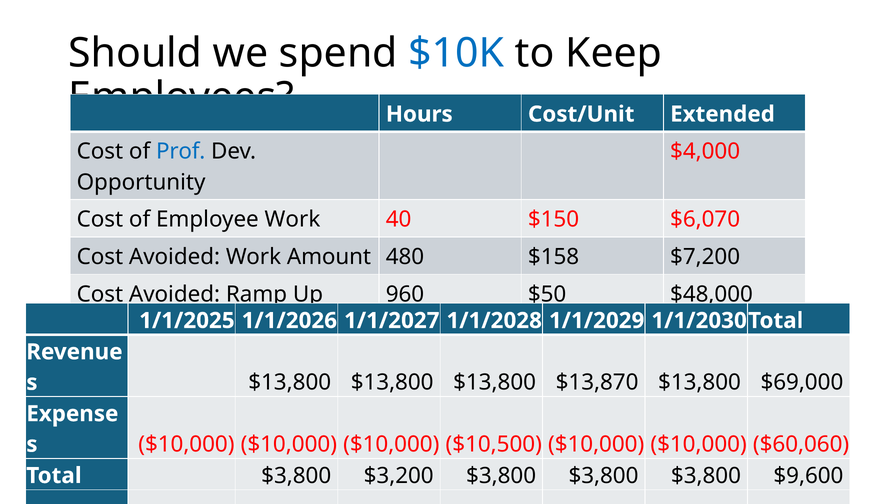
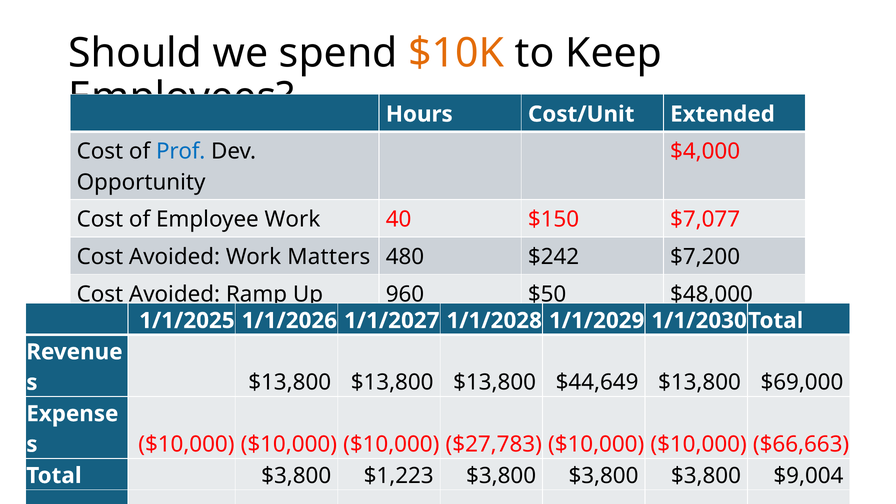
$10K colour: blue -> orange
$6,070: $6,070 -> $7,077
Amount: Amount -> Matters
$158: $158 -> $242
$13,870: $13,870 -> $44,649
$10,500: $10,500 -> $27,783
$60,060: $60,060 -> $66,663
$3,200: $3,200 -> $1,223
$9,600: $9,600 -> $9,004
